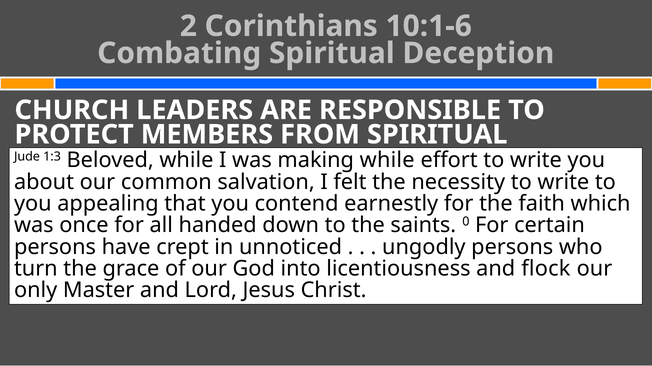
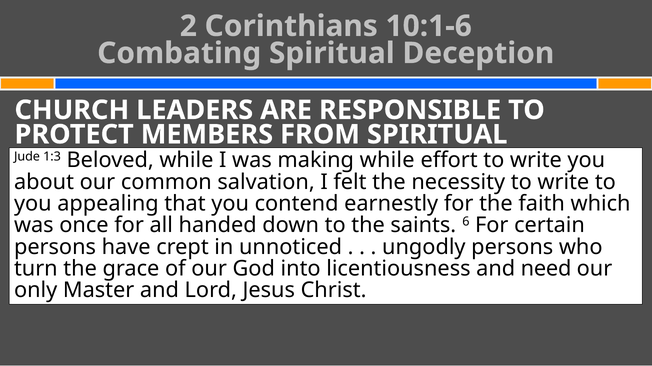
0: 0 -> 6
flock: flock -> need
